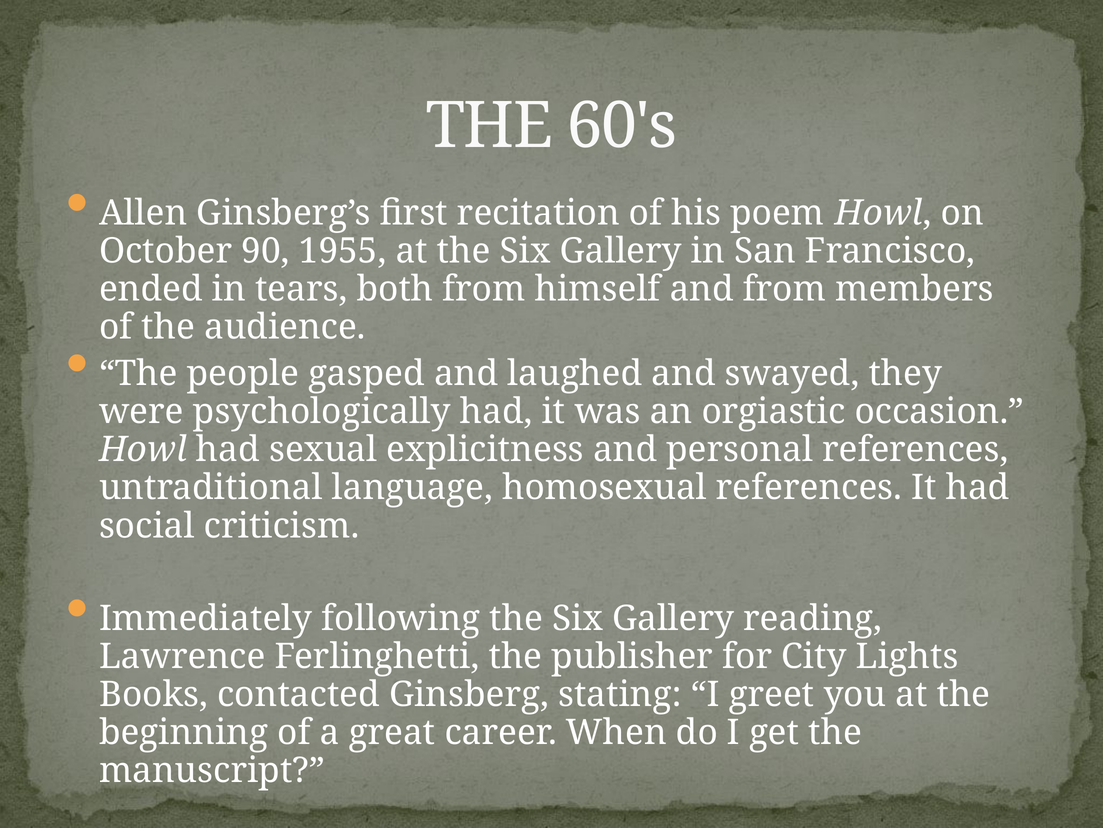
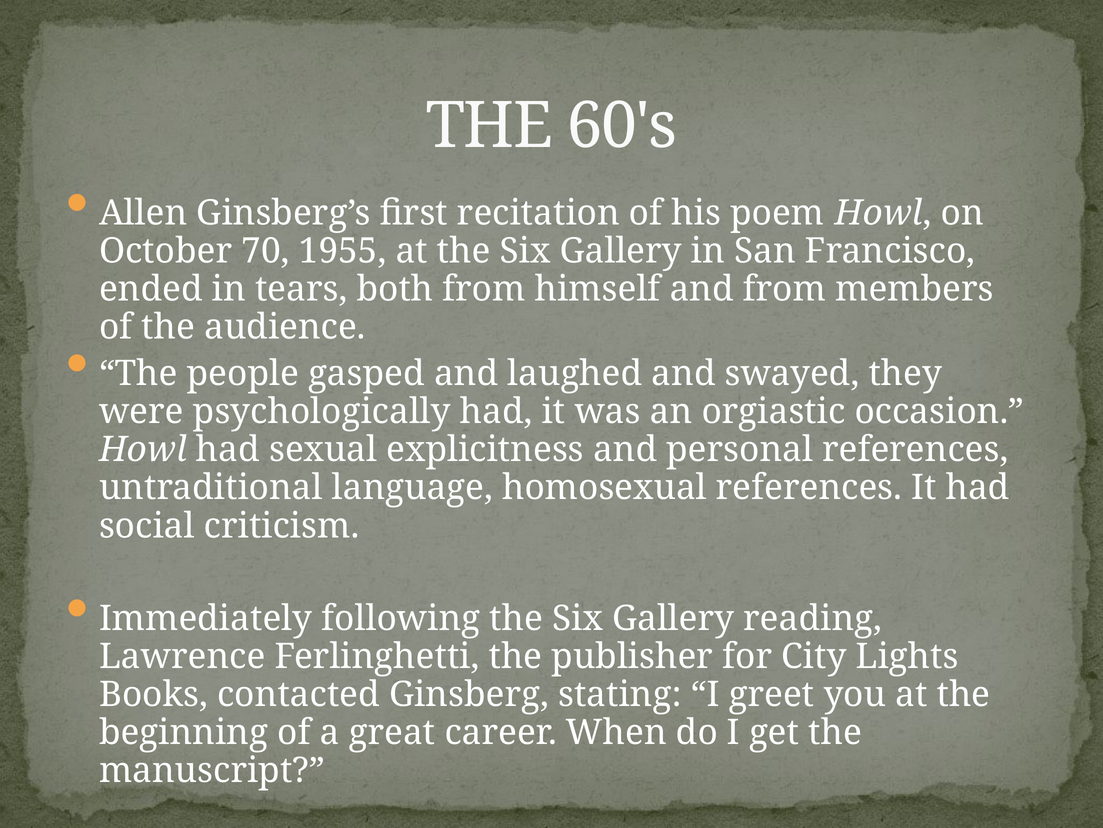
90: 90 -> 70
